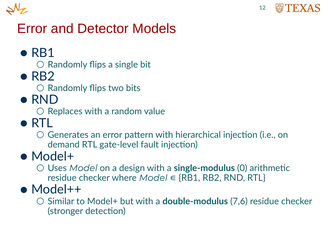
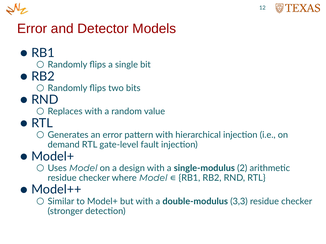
0: 0 -> 2
7,6: 7,6 -> 3,3
